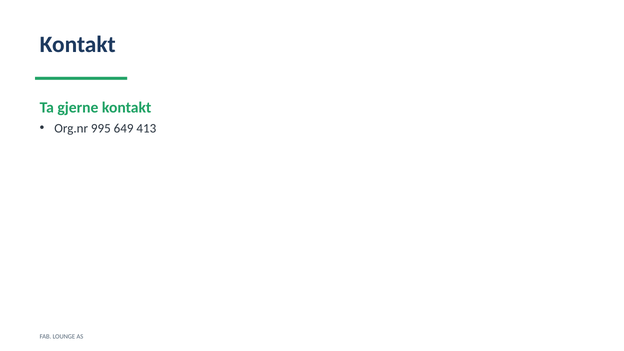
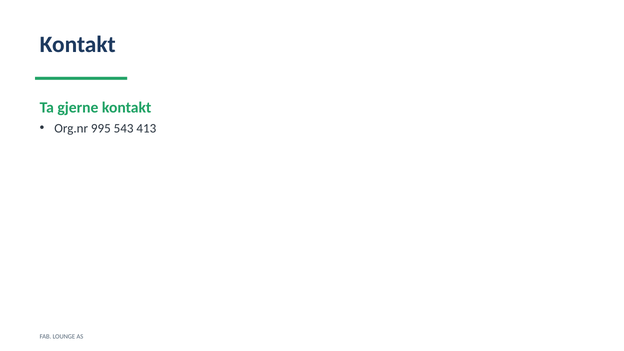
649: 649 -> 543
